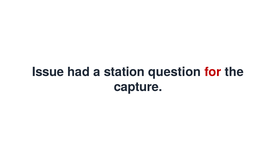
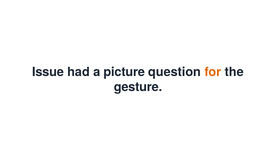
station: station -> picture
for colour: red -> orange
capture: capture -> gesture
